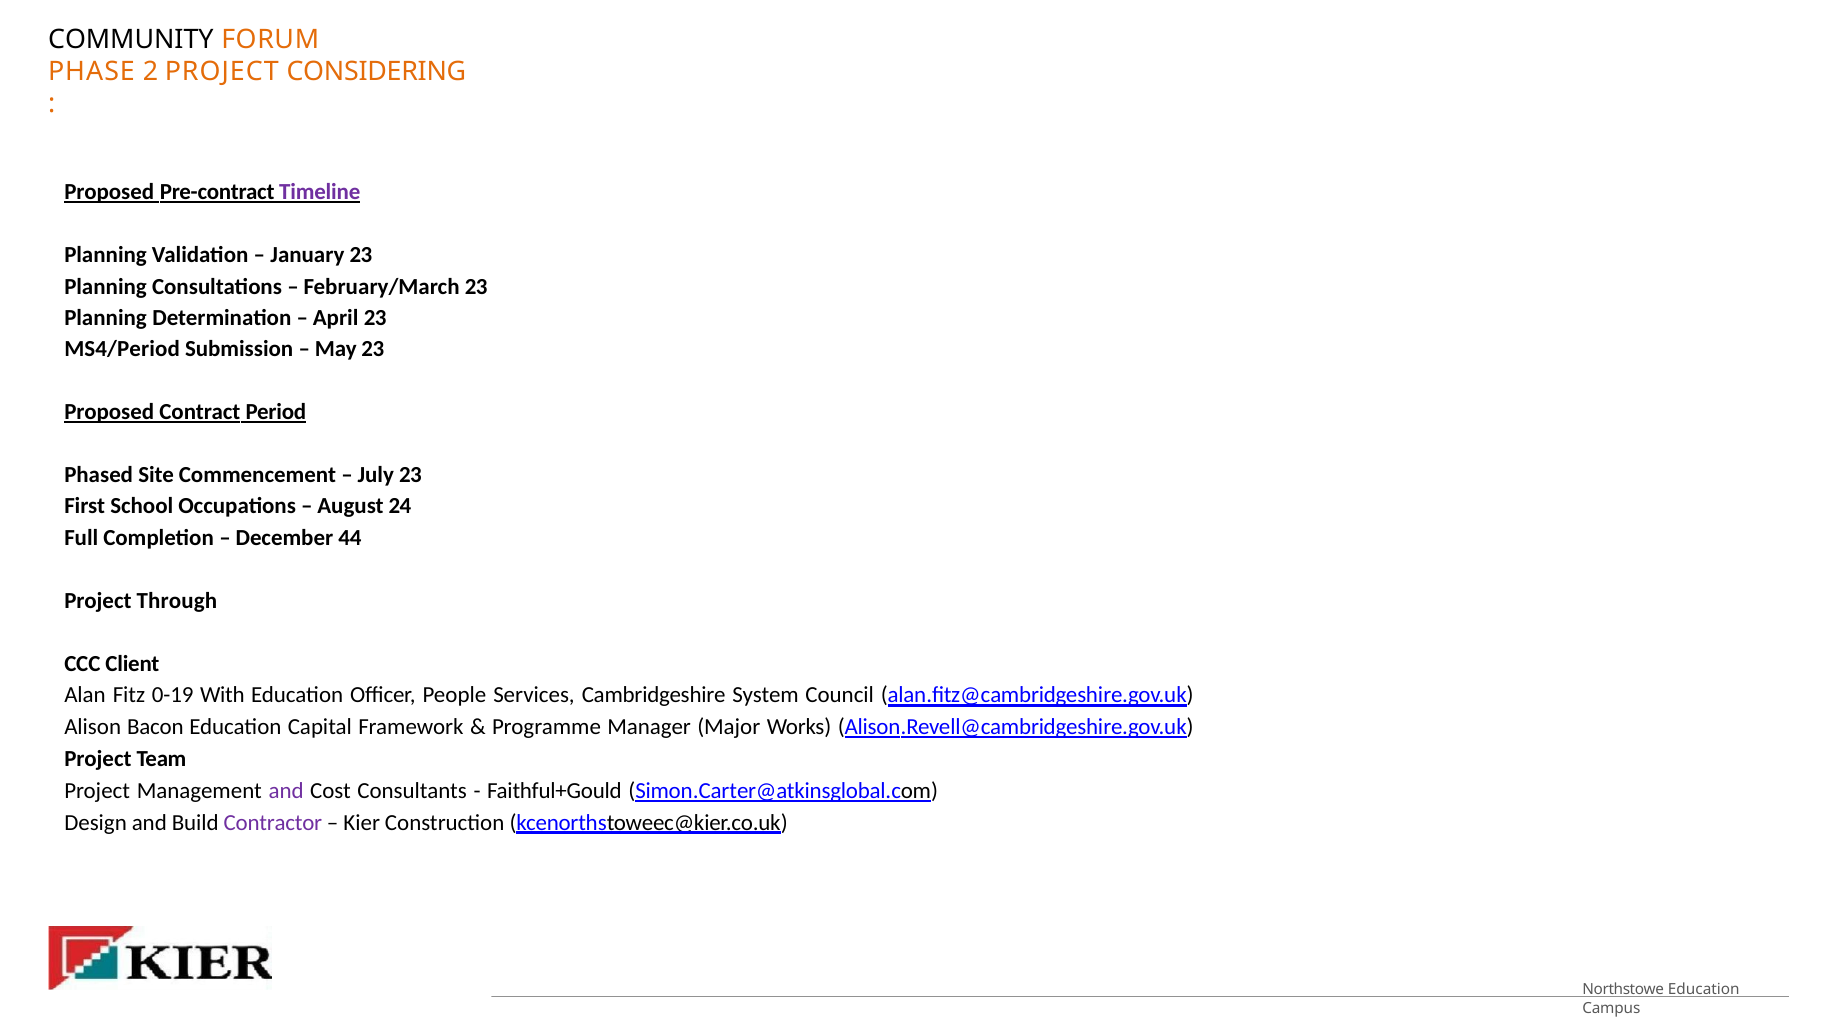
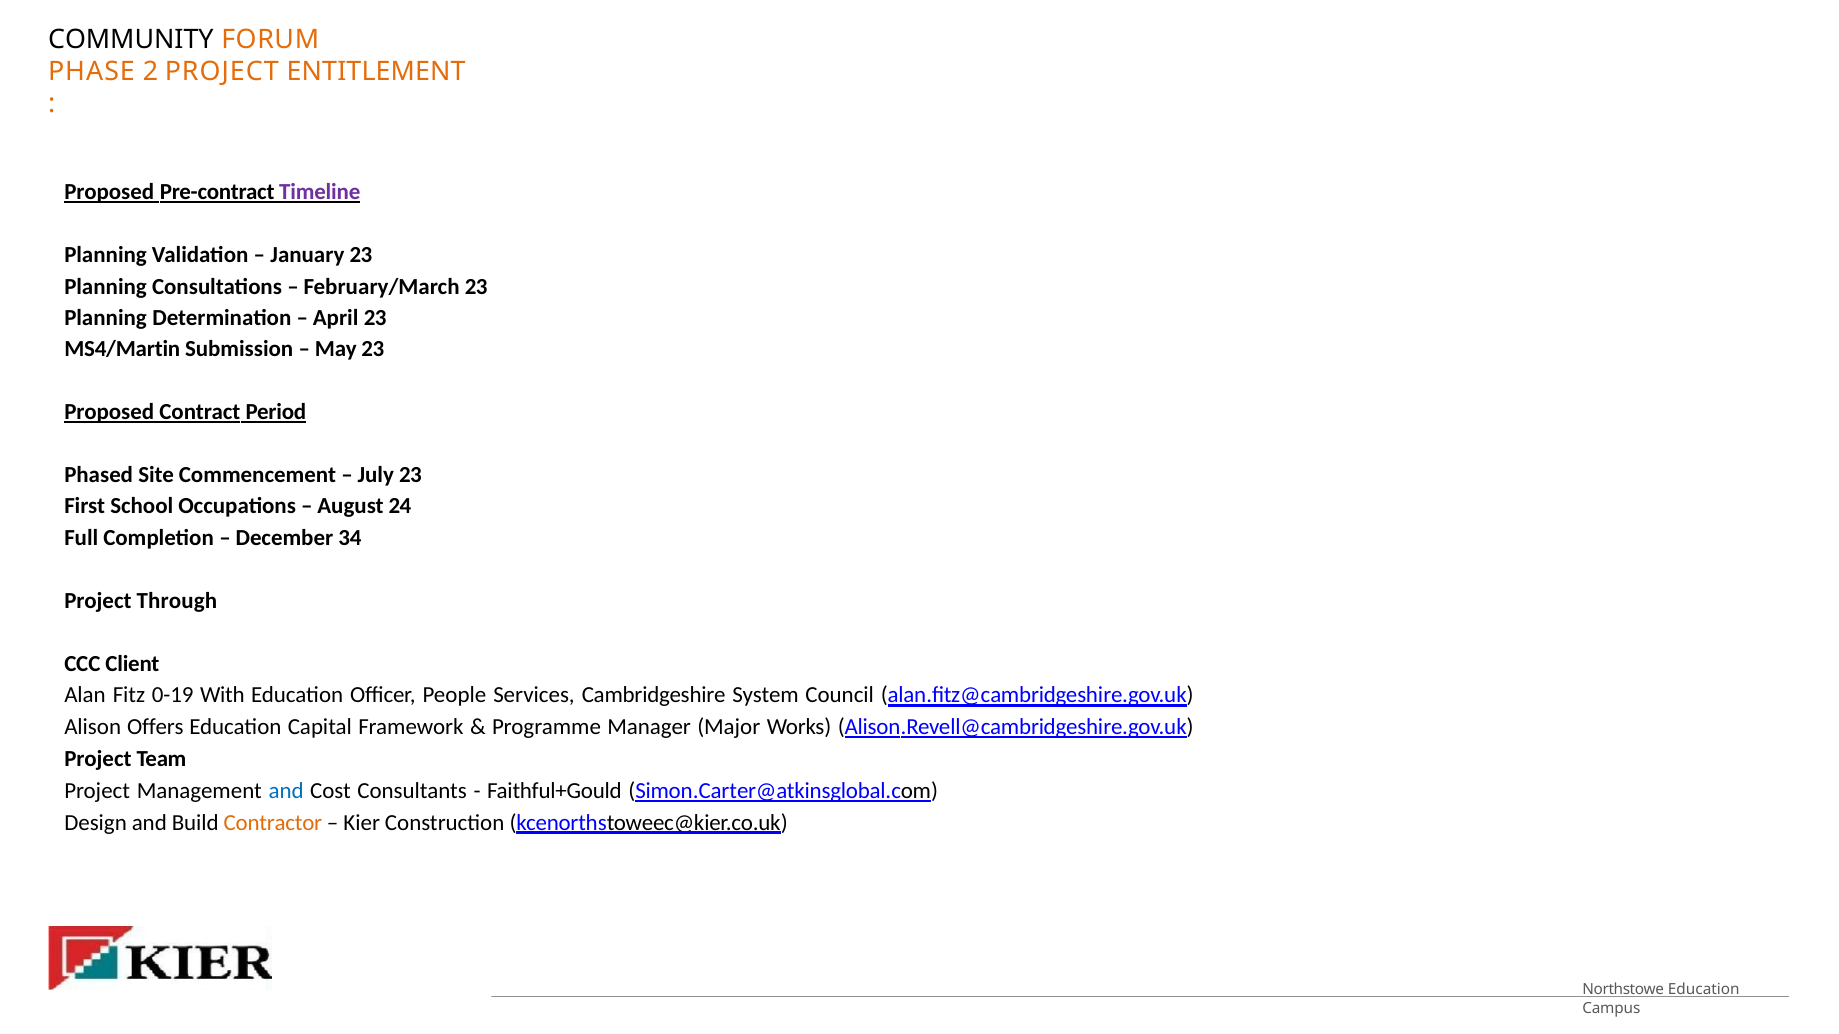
CONSIDERING: CONSIDERING -> ENTITLEMENT
MS4/Period: MS4/Period -> MS4/Martin
44: 44 -> 34
Bacon: Bacon -> Offers
and at (286, 791) colour: purple -> blue
Contractor colour: purple -> orange
